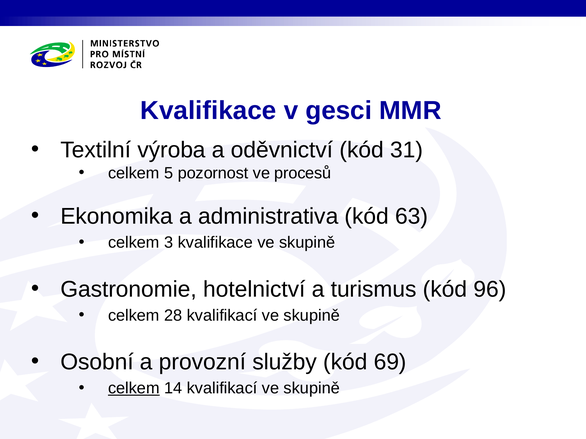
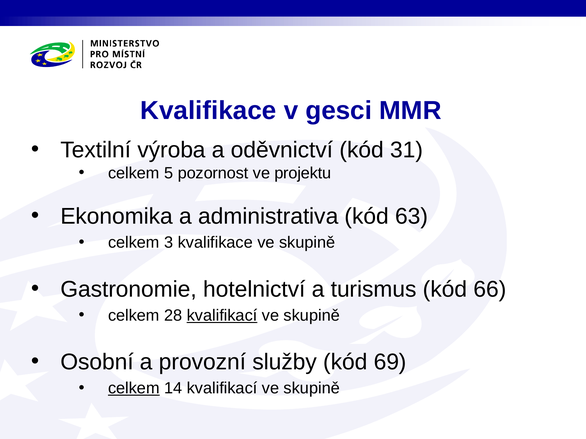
procesů: procesů -> projektu
96: 96 -> 66
kvalifikací at (222, 316) underline: none -> present
